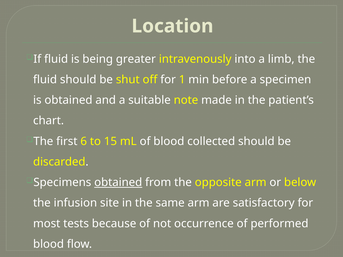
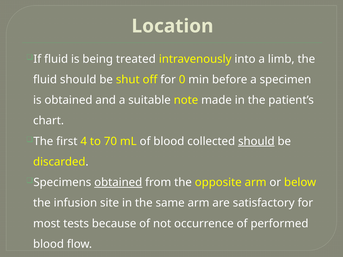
greater: greater -> treated
1: 1 -> 0
6: 6 -> 4
15: 15 -> 70
should at (256, 141) underline: none -> present
